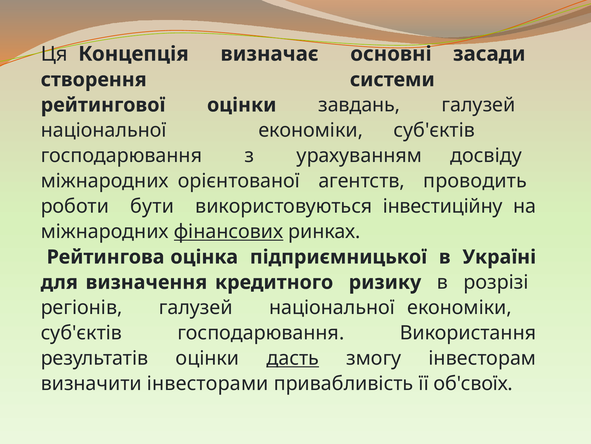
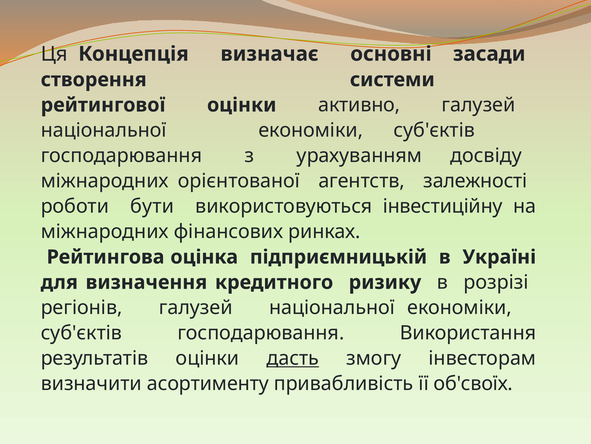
завдань: завдань -> активно
проводить: проводить -> залежності
фінансових underline: present -> none
підприємницької: підприємницької -> підприємницькій
інвесторами: інвесторами -> асортименту
